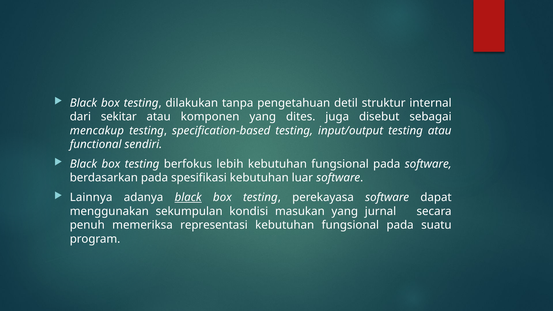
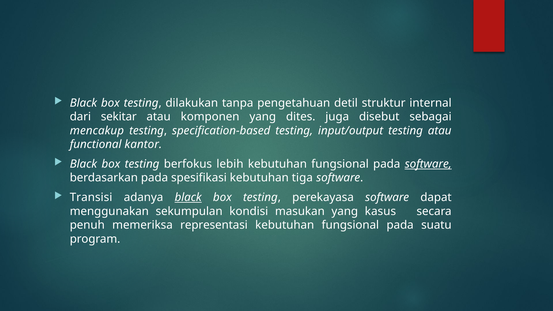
sendiri: sendiri -> kantor
software at (428, 164) underline: none -> present
luar: luar -> tiga
Lainnya: Lainnya -> Transisi
jurnal: jurnal -> kasus
